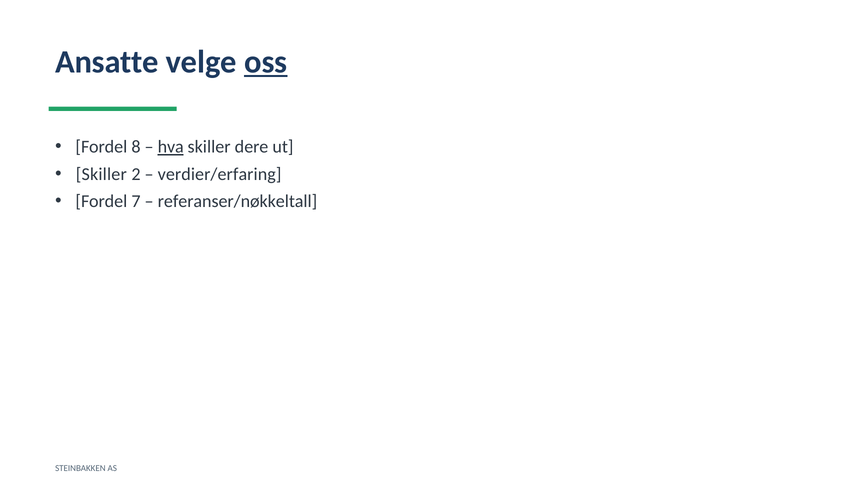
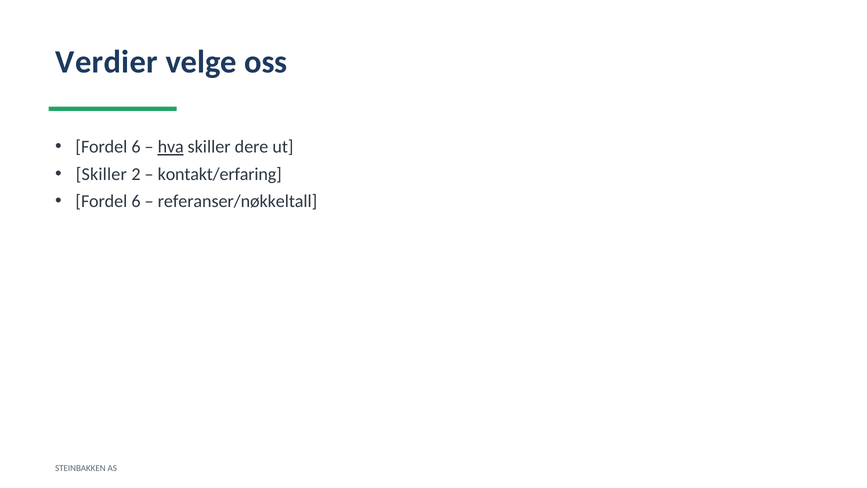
Ansatte: Ansatte -> Verdier
oss underline: present -> none
8 at (136, 147): 8 -> 6
verdier/erfaring: verdier/erfaring -> kontakt/erfaring
7 at (136, 201): 7 -> 6
